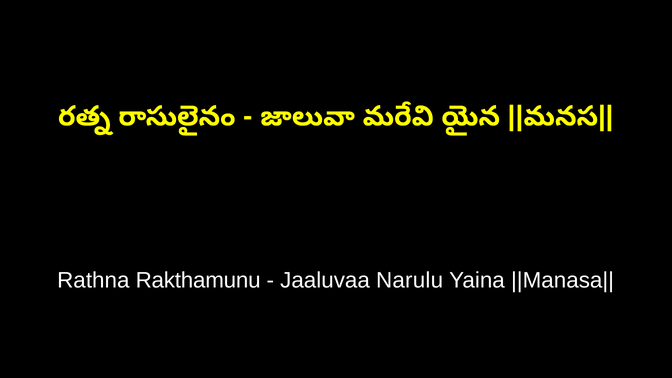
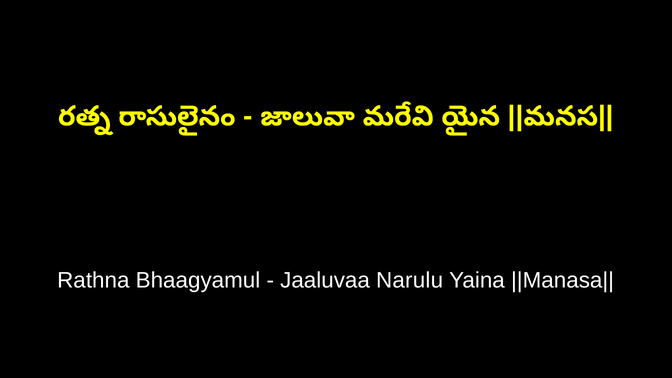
Rakthamunu: Rakthamunu -> Bhaagyamul
